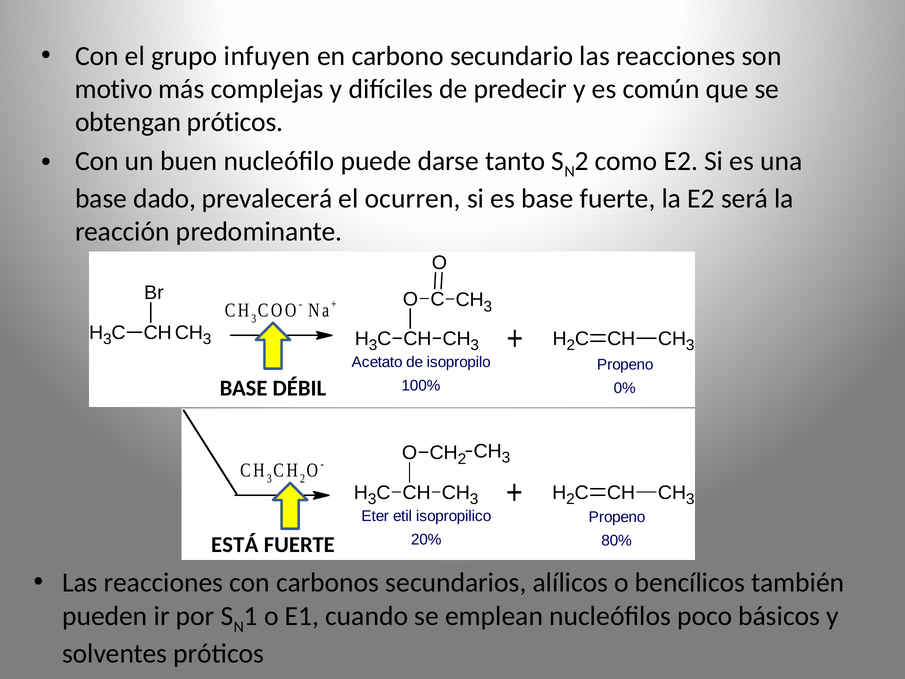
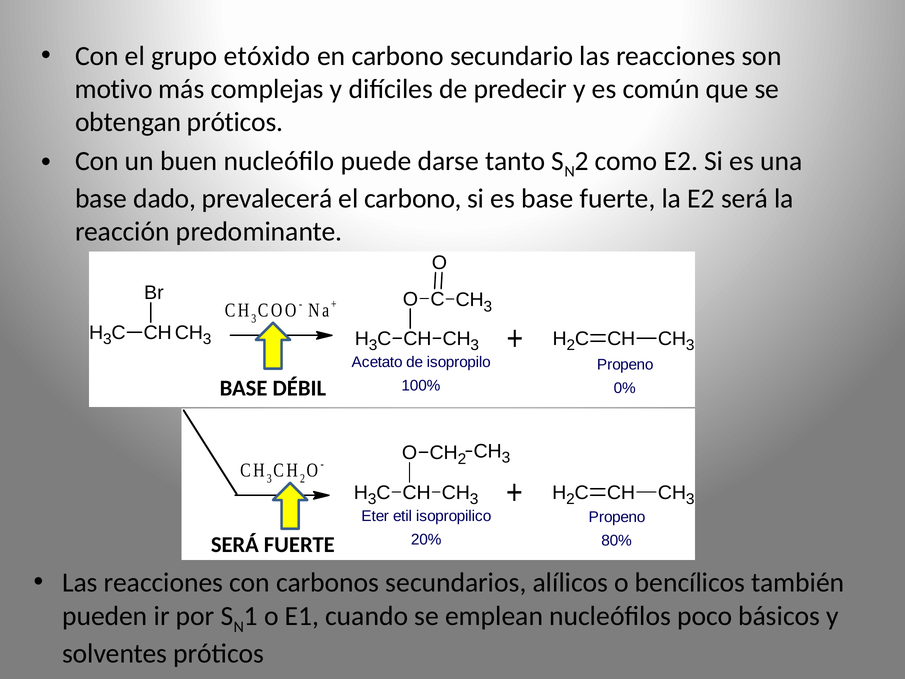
infuyen: infuyen -> etóxido
el ocurren: ocurren -> carbono
ESTÁ at (235, 545): ESTÁ -> SERÁ
